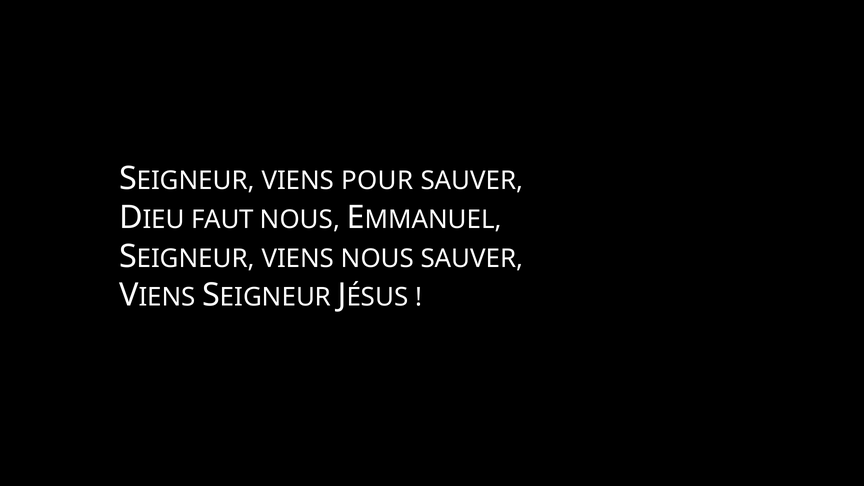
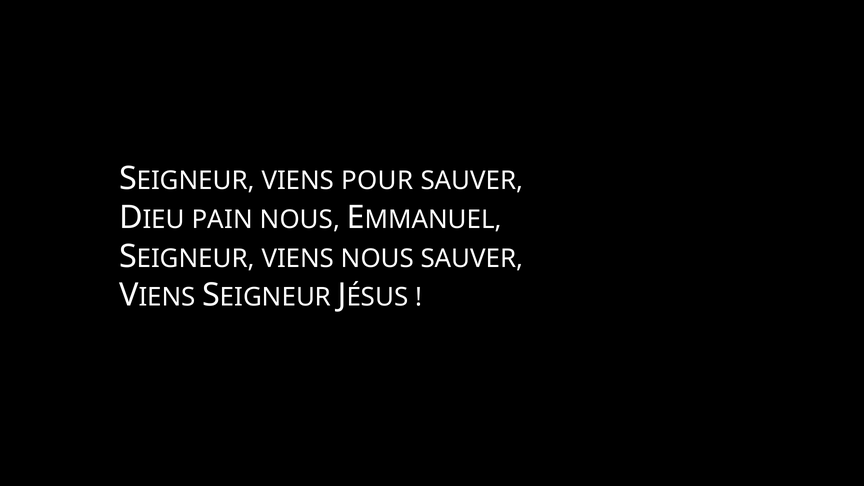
FAUT: FAUT -> PAIN
